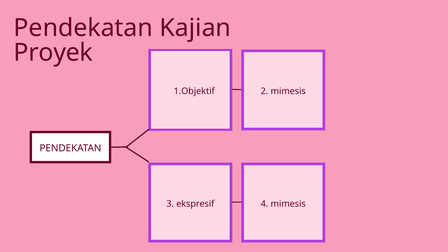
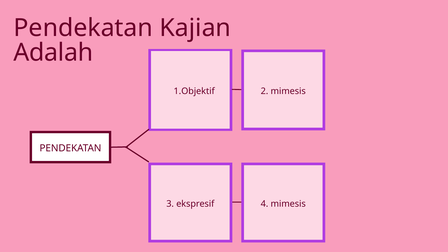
Proyek: Proyek -> Adalah
